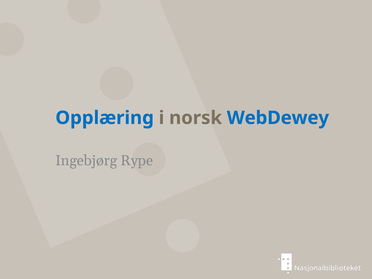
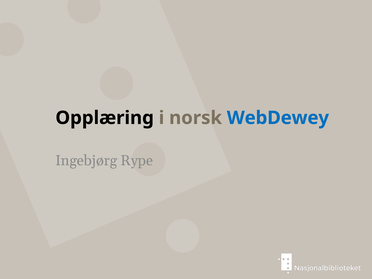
Opplæring colour: blue -> black
